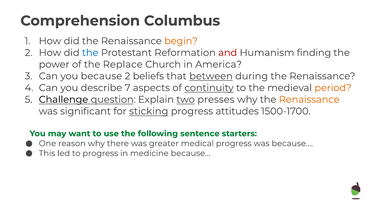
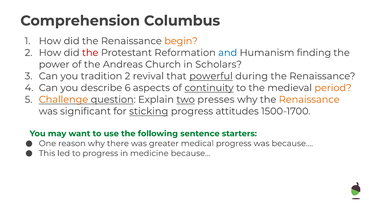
the at (90, 53) colour: blue -> red
and colour: red -> blue
Replace: Replace -> Andreas
America: America -> Scholars
you because: because -> tradition
beliefs: beliefs -> revival
between: between -> powerful
7: 7 -> 6
Challenge colour: black -> orange
